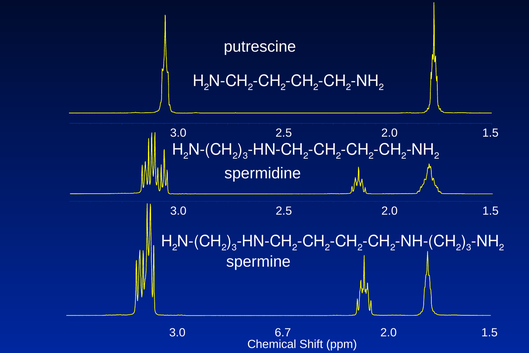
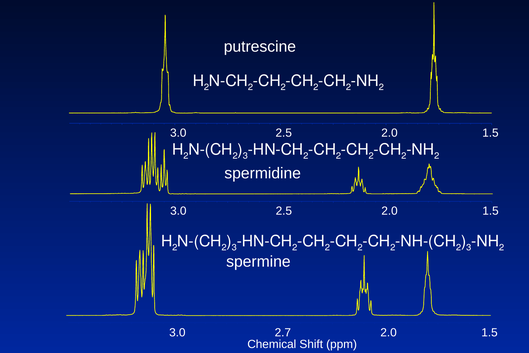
6.7: 6.7 -> 2.7
